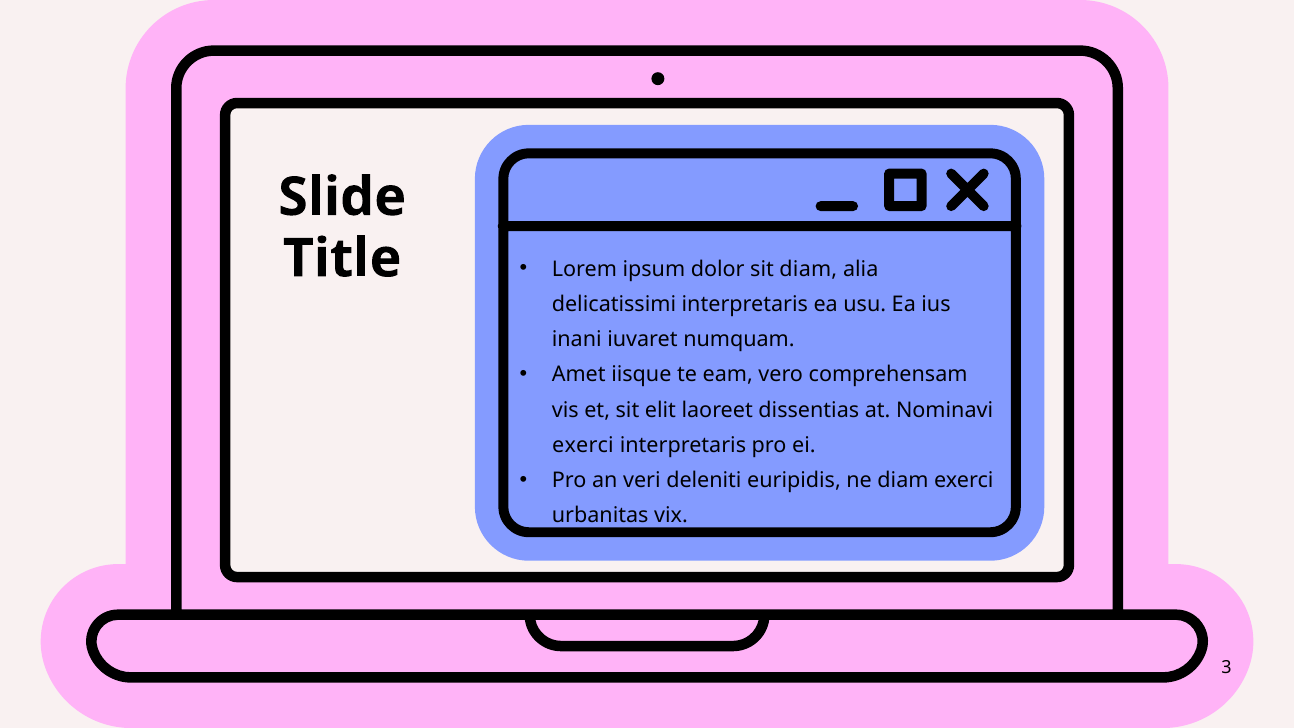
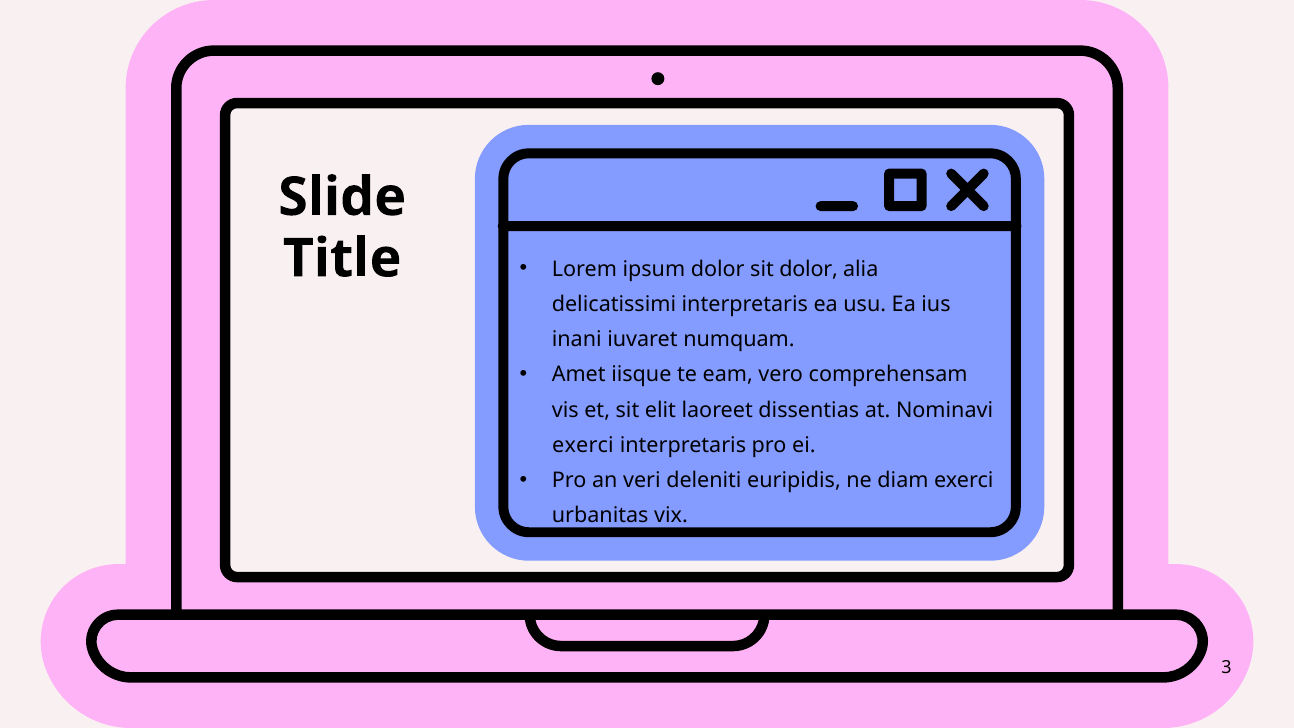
sit diam: diam -> dolor
